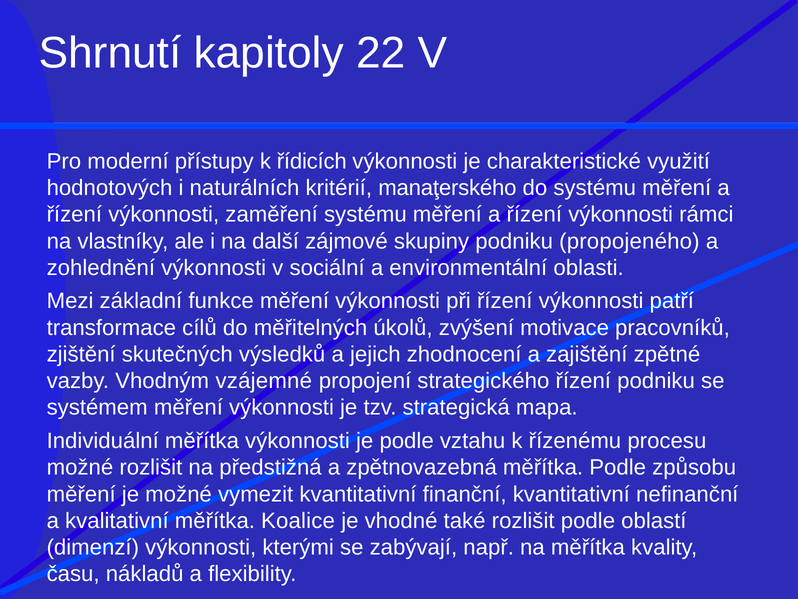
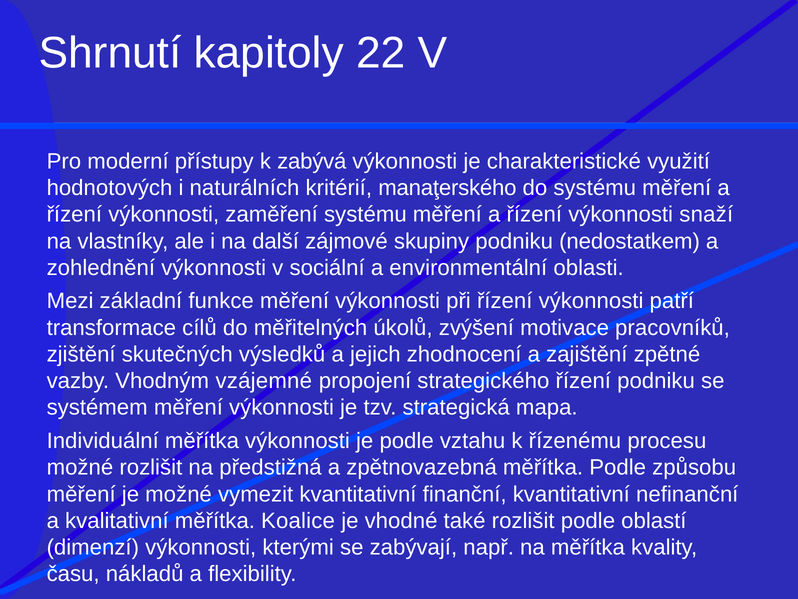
řídicích: řídicích -> zabývá
rámci: rámci -> snaží
propojeného: propojeného -> nedostatkem
